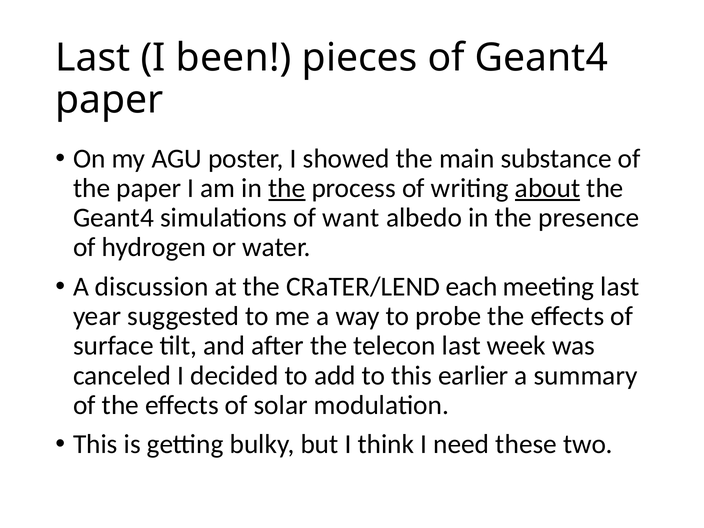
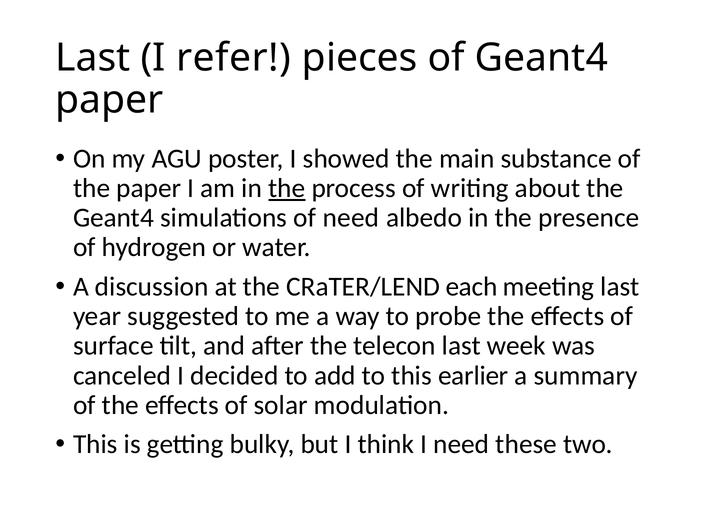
been: been -> refer
about underline: present -> none
of want: want -> need
